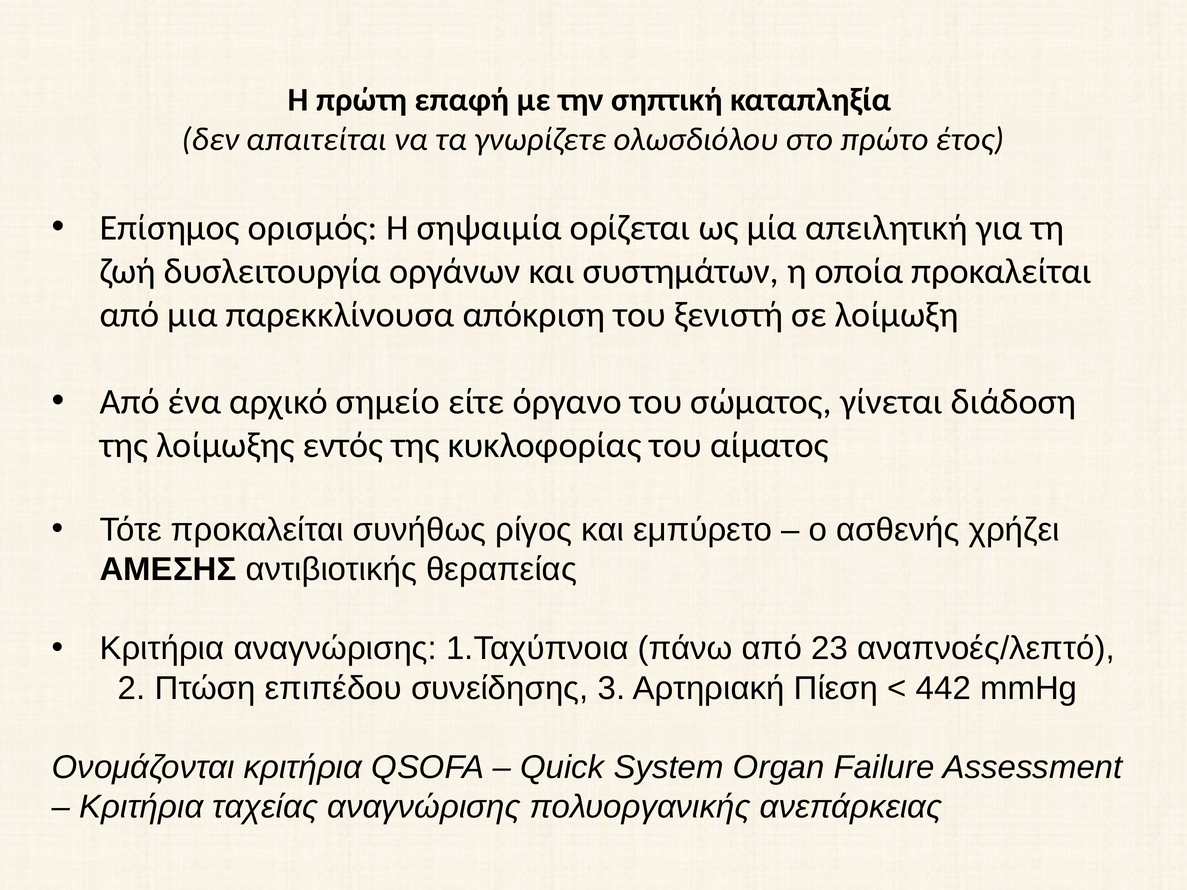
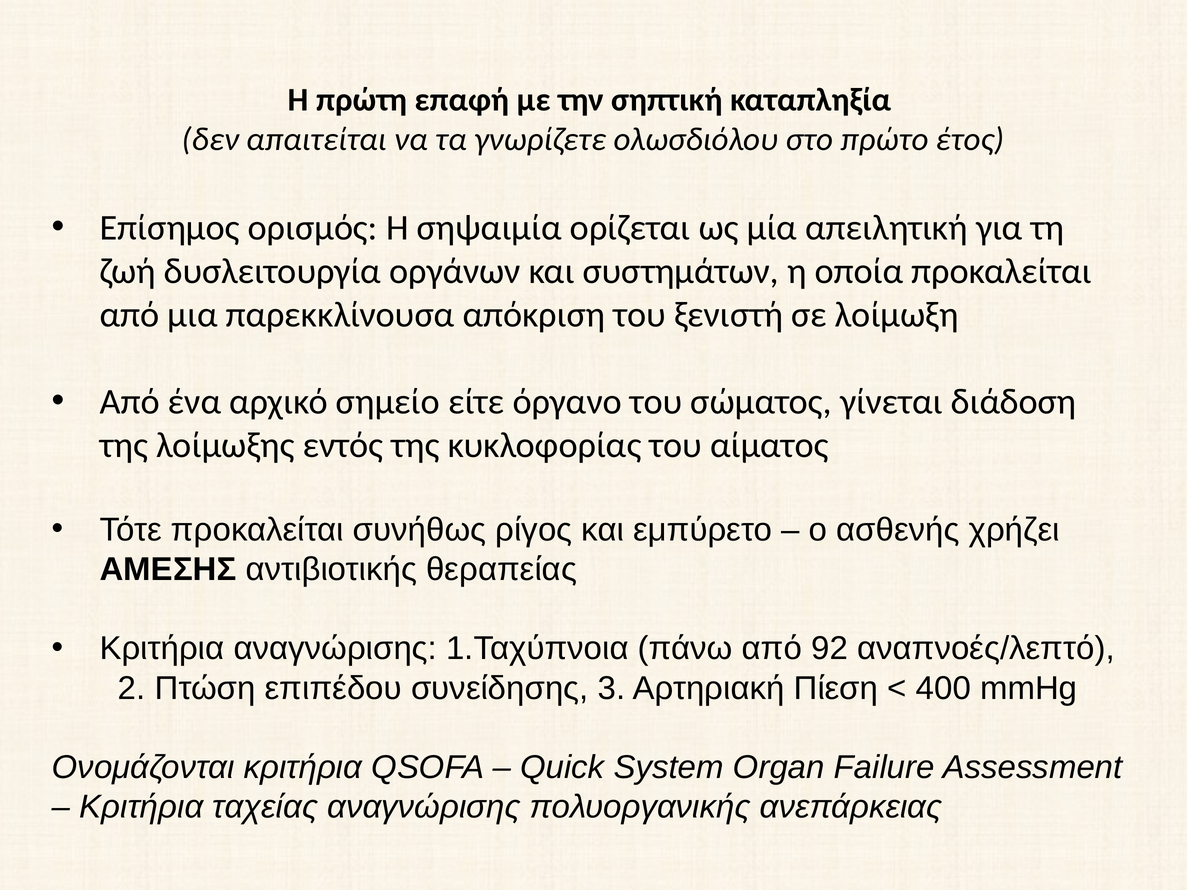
23: 23 -> 92
442: 442 -> 400
